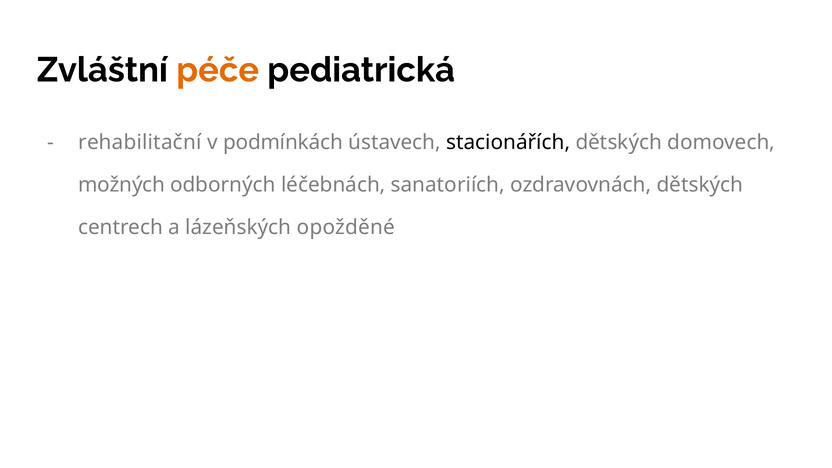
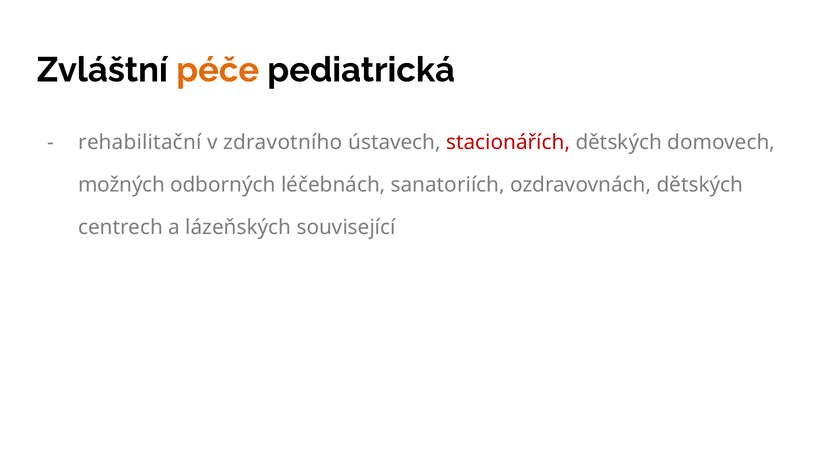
podmínkách: podmínkách -> zdravotního
stacionářích colour: black -> red
opožděné: opožděné -> související
